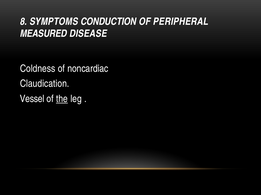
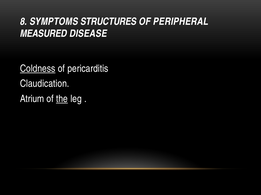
CONDUCTION: CONDUCTION -> STRUCTURES
Coldness underline: none -> present
noncardiac: noncardiac -> pericarditis
Vessel: Vessel -> Atrium
